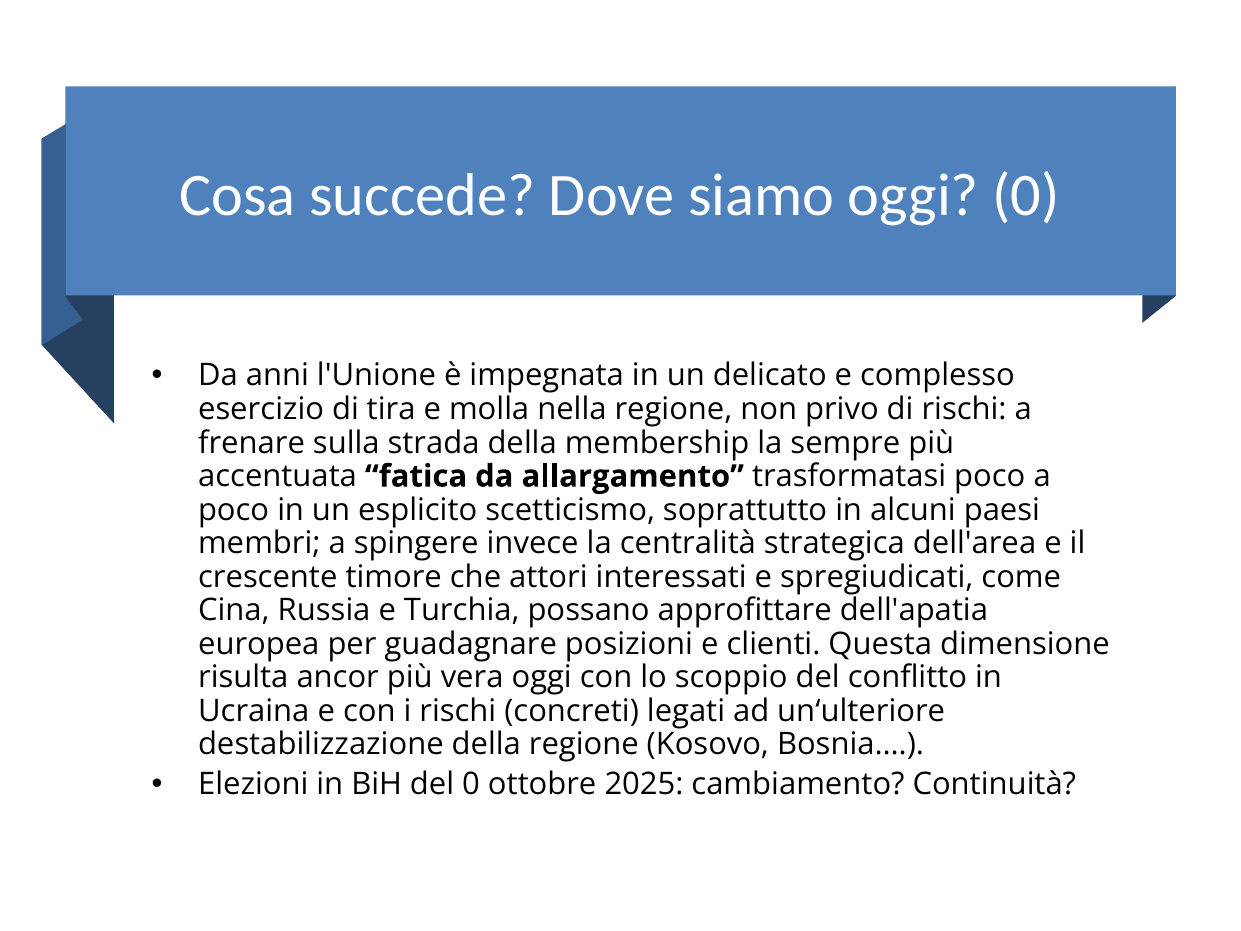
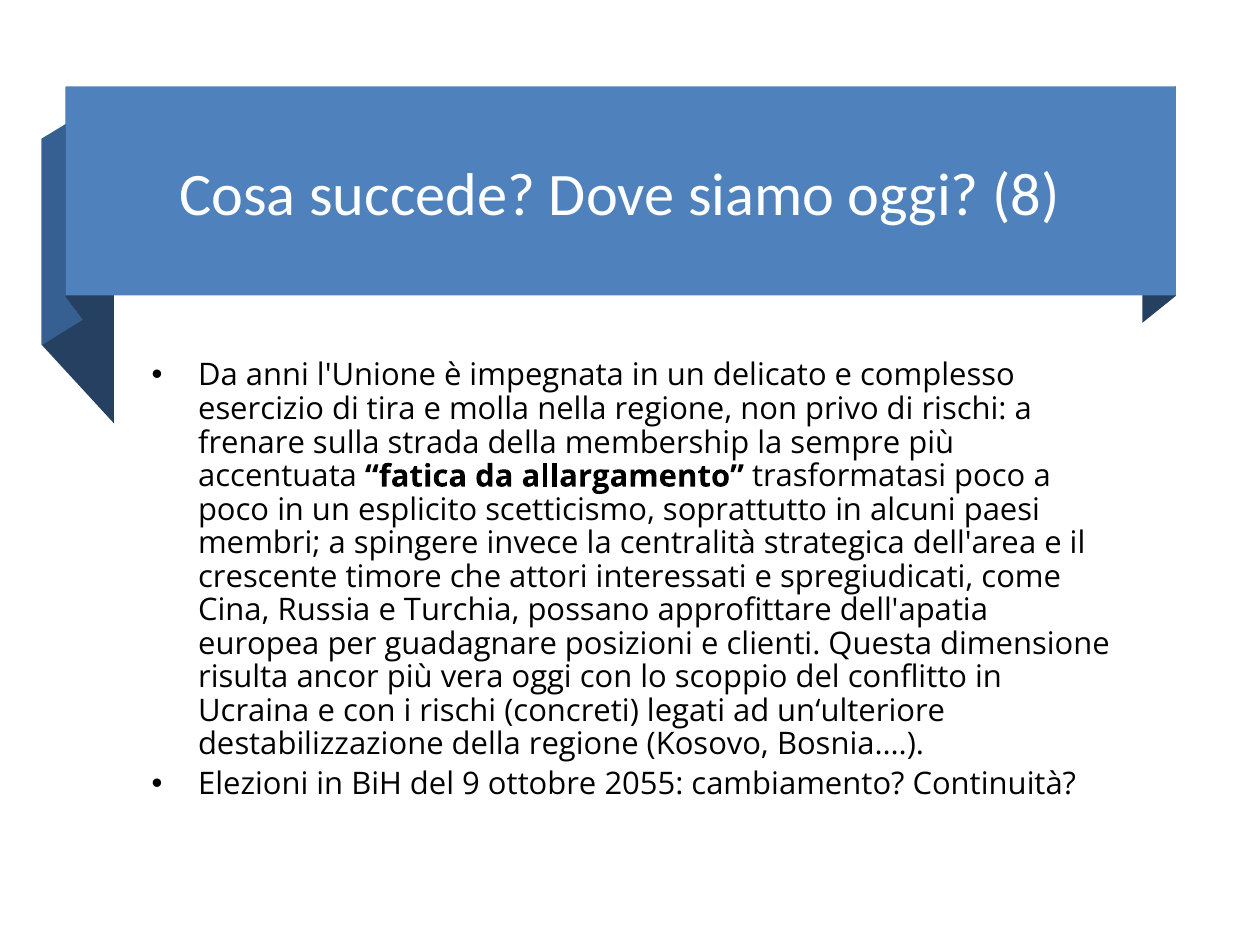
oggi 0: 0 -> 8
del 0: 0 -> 9
2025: 2025 -> 2055
